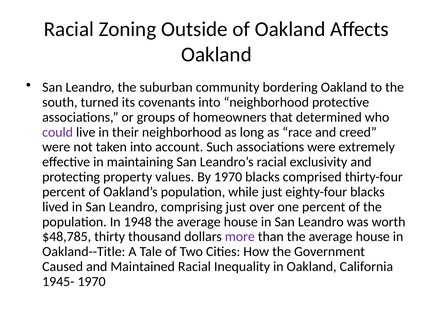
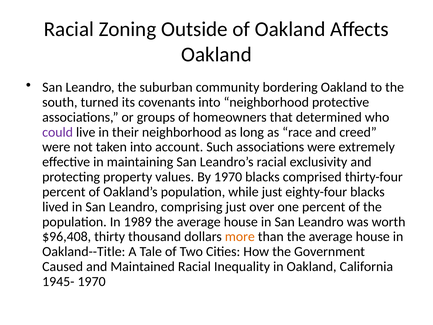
1948: 1948 -> 1989
$48,785: $48,785 -> $96,408
more colour: purple -> orange
